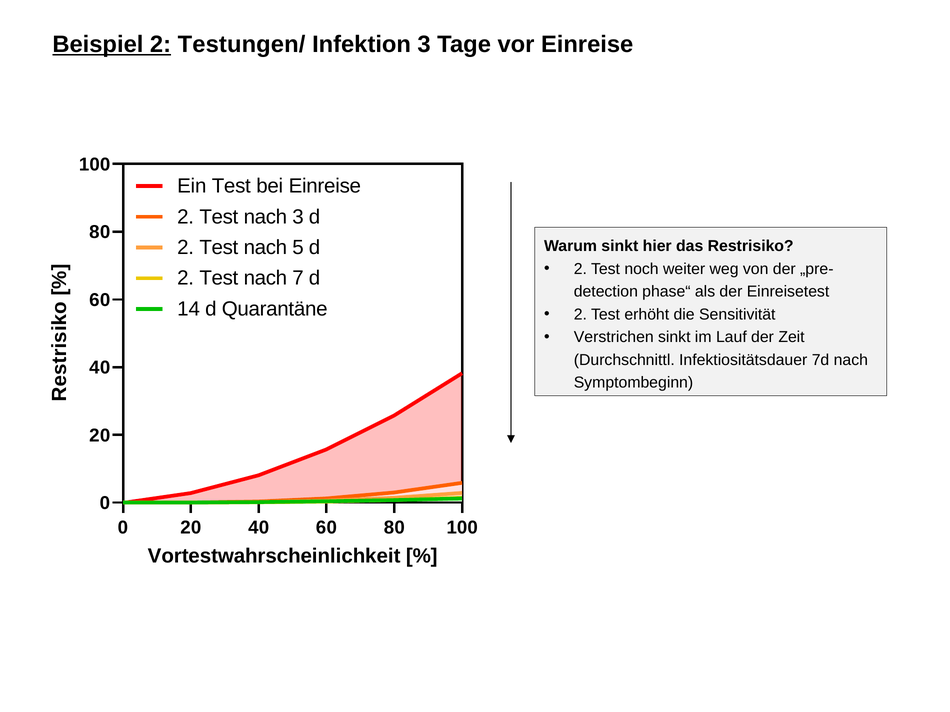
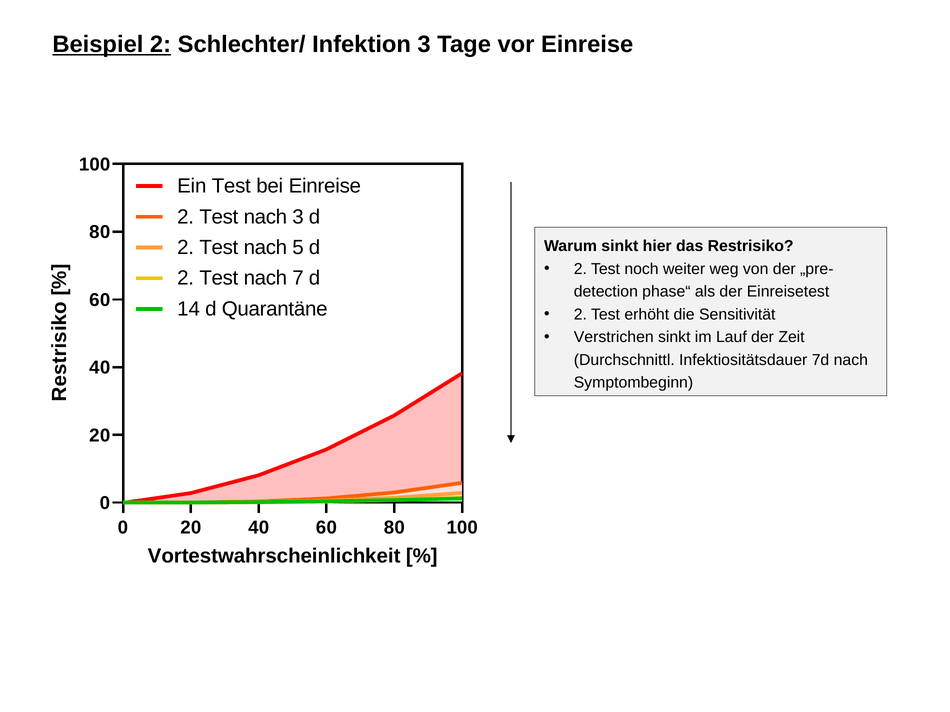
Testungen/: Testungen/ -> Schlechter/
